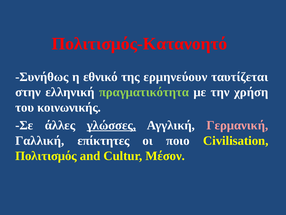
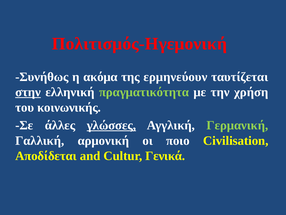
Πολιτισμός-Κατανοητό: Πολιτισμός-Κατανοητό -> Πολιτισμός-Ηγεμονική
εθνικό: εθνικό -> ακόμα
στην underline: none -> present
Γερμανική colour: pink -> light green
επίκτητες: επίκτητες -> αρμονική
Πολιτισμός: Πολιτισμός -> Αποδίδεται
Μέσον: Μέσον -> Γενικά
